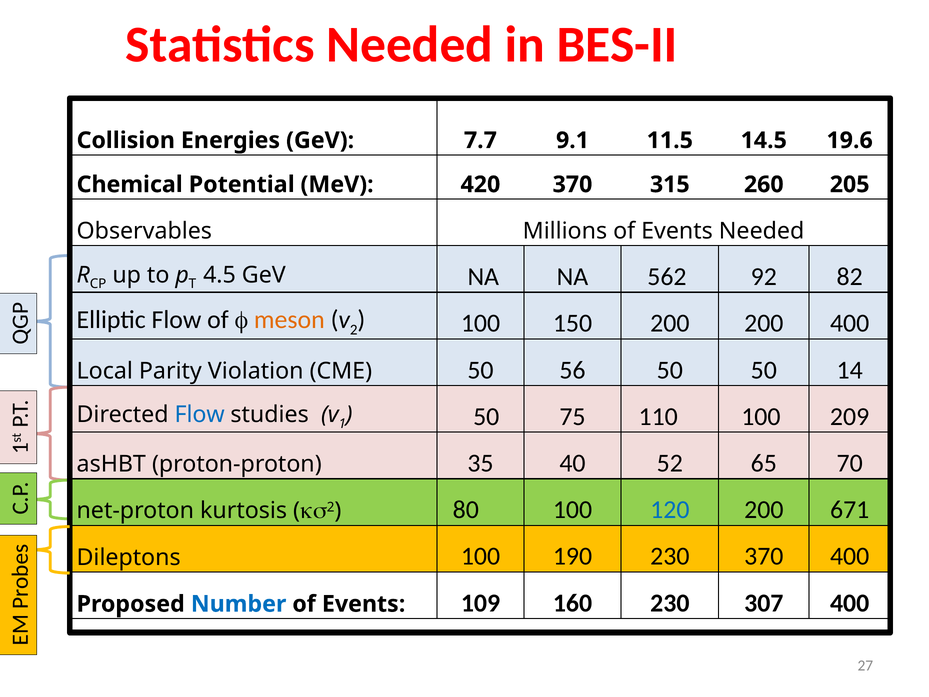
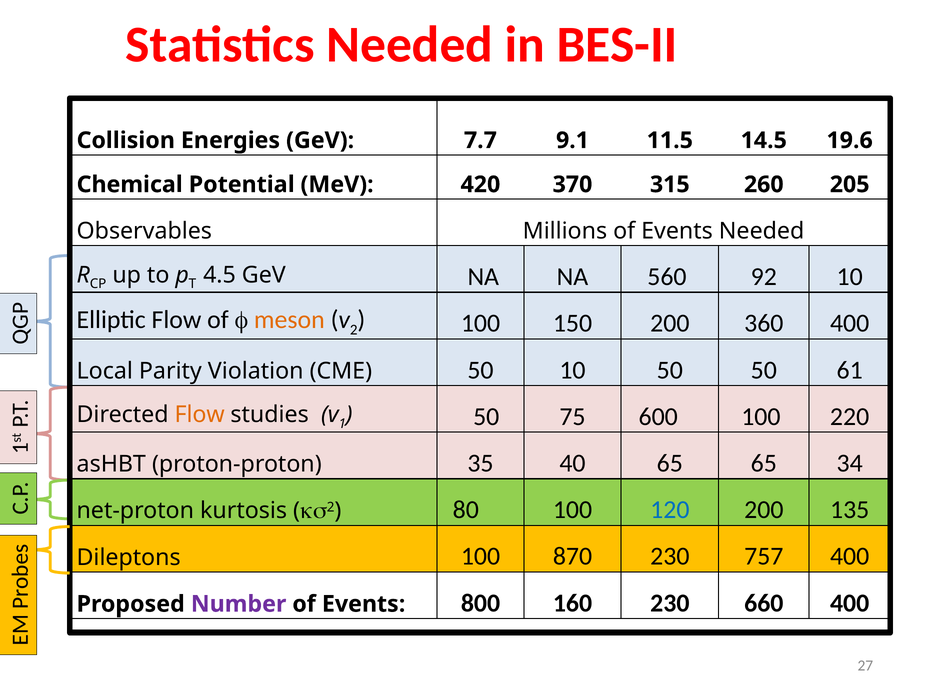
562: 562 -> 560
92 82: 82 -> 10
200 200: 200 -> 360
50 56: 56 -> 10
14: 14 -> 61
Flow at (200, 415) colour: blue -> orange
110: 110 -> 600
209: 209 -> 220
40 52: 52 -> 65
70: 70 -> 34
671: 671 -> 135
190: 190 -> 870
230 370: 370 -> 757
Number colour: blue -> purple
109: 109 -> 800
307: 307 -> 660
